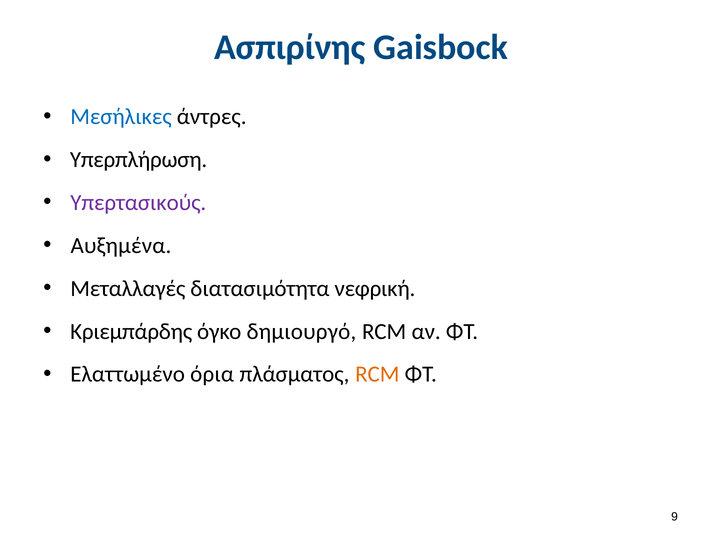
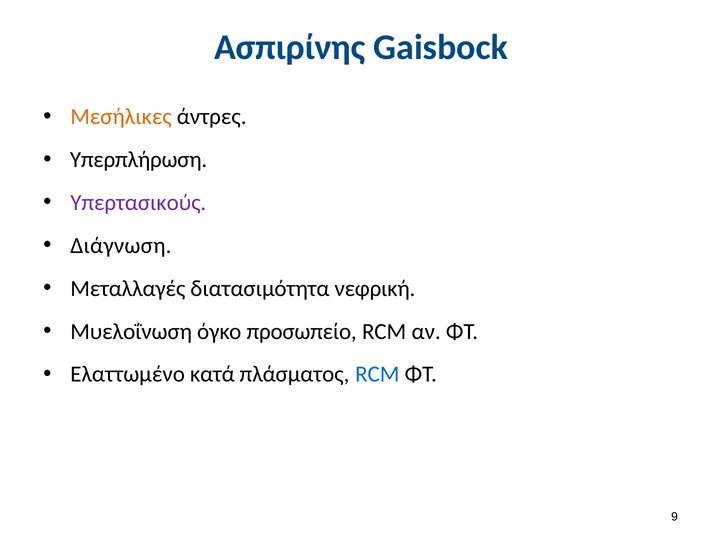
Μεσήλικες colour: blue -> orange
Αυξημένα: Αυξημένα -> Διάγνωση
Κριεμπάρδης: Κριεμπάρδης -> Μυελοΐνωση
δημιουργό: δημιουργό -> προσωπείο
όρια: όρια -> κατά
RCM at (377, 374) colour: orange -> blue
